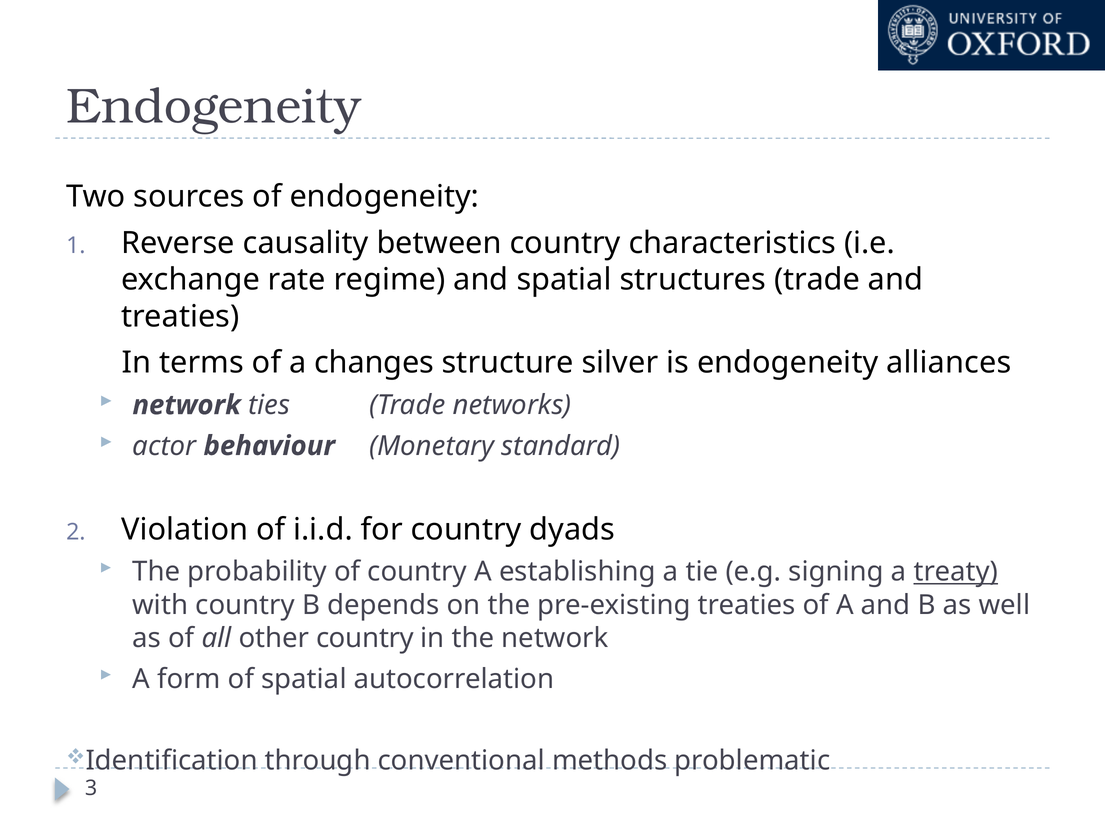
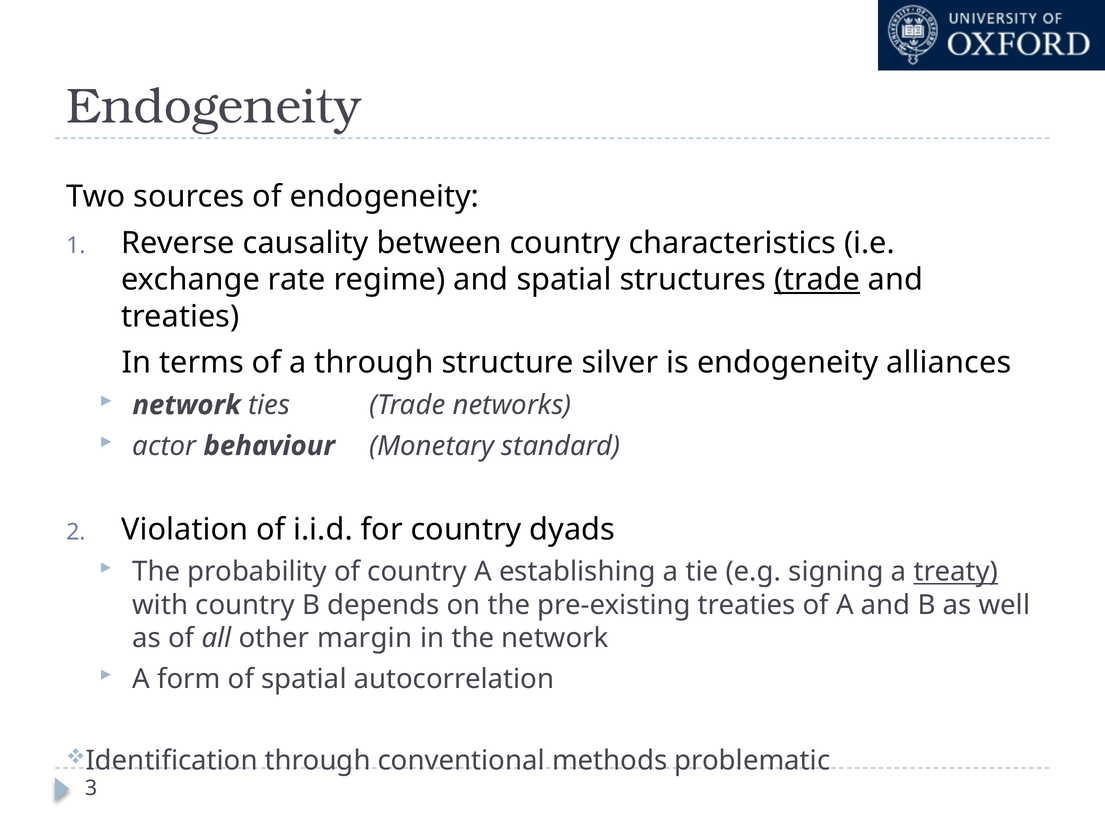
trade at (817, 280) underline: none -> present
a changes: changes -> through
other country: country -> margin
